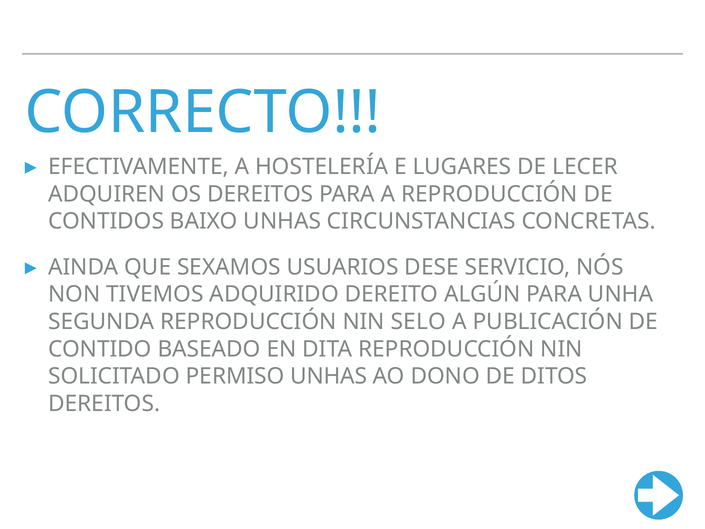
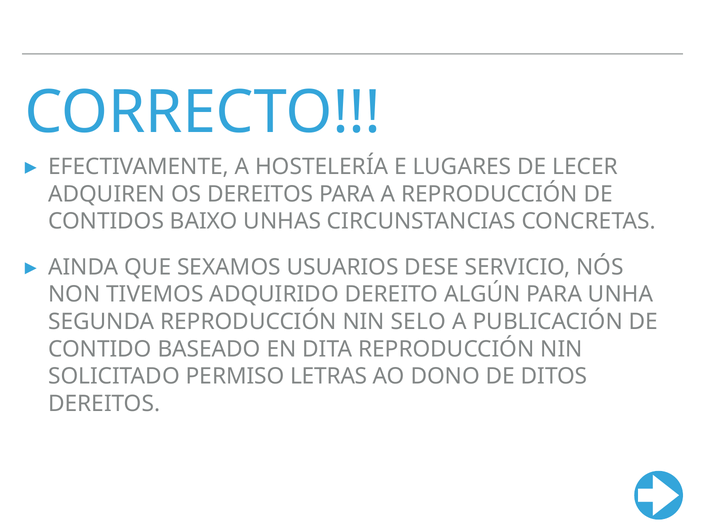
PERMISO UNHAS: UNHAS -> LETRAS
